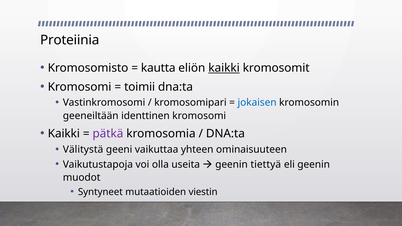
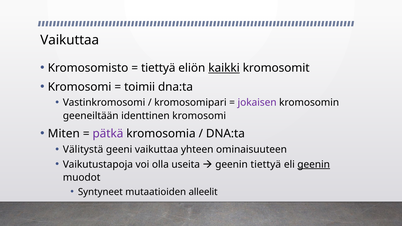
Proteiinia at (70, 40): Proteiinia -> Vaikuttaa
kautta at (158, 68): kautta -> tiettyä
jokaisen colour: blue -> purple
Kaikki at (64, 134): Kaikki -> Miten
geenin at (314, 164) underline: none -> present
viestin: viestin -> alleelit
